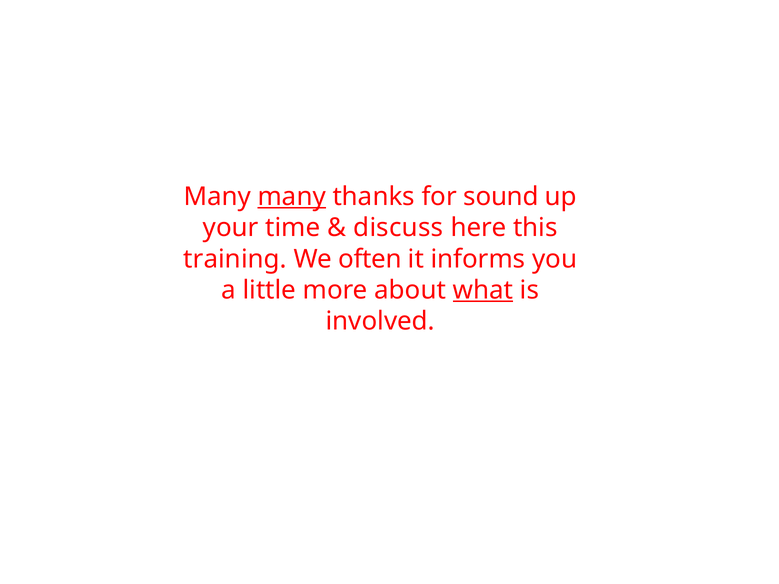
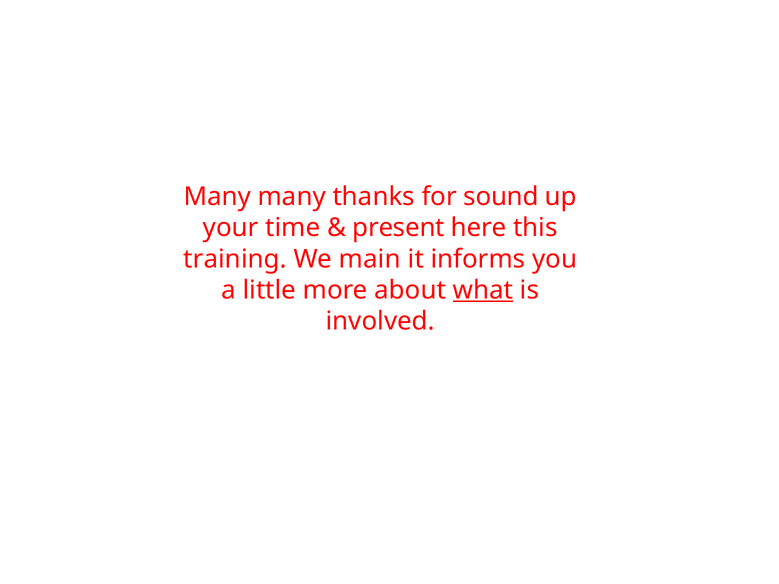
many at (292, 197) underline: present -> none
discuss: discuss -> present
often: often -> main
